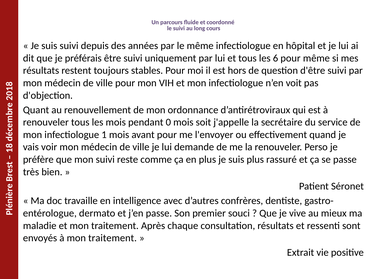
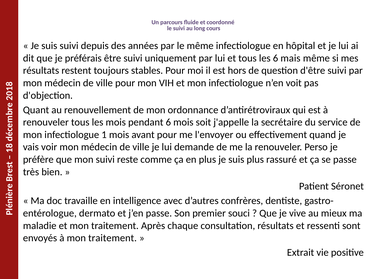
6 pour: pour -> mais
pendant 0: 0 -> 6
